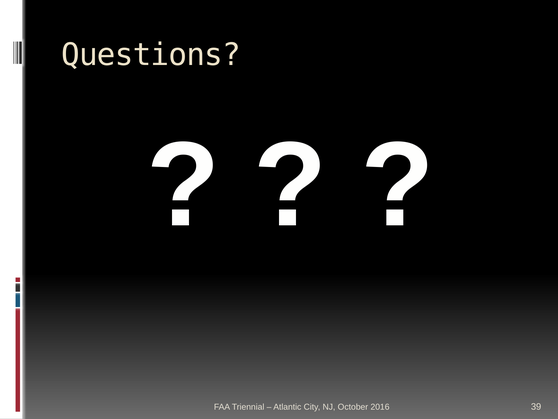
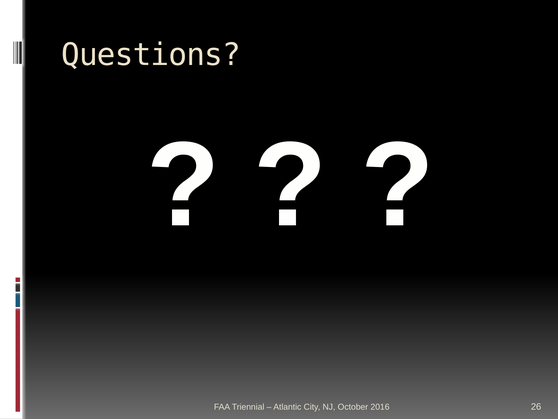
39: 39 -> 26
